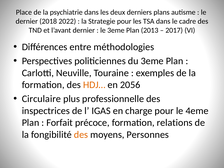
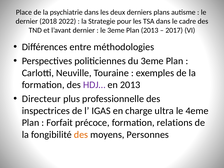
HDJ… colour: orange -> purple
en 2056: 2056 -> 2013
Circulaire: Circulaire -> Directeur
charge pour: pour -> ultra
